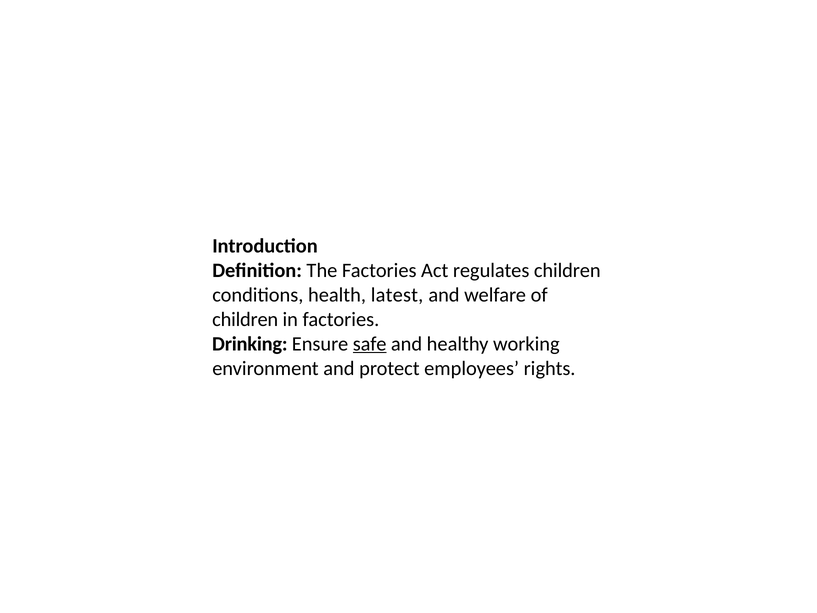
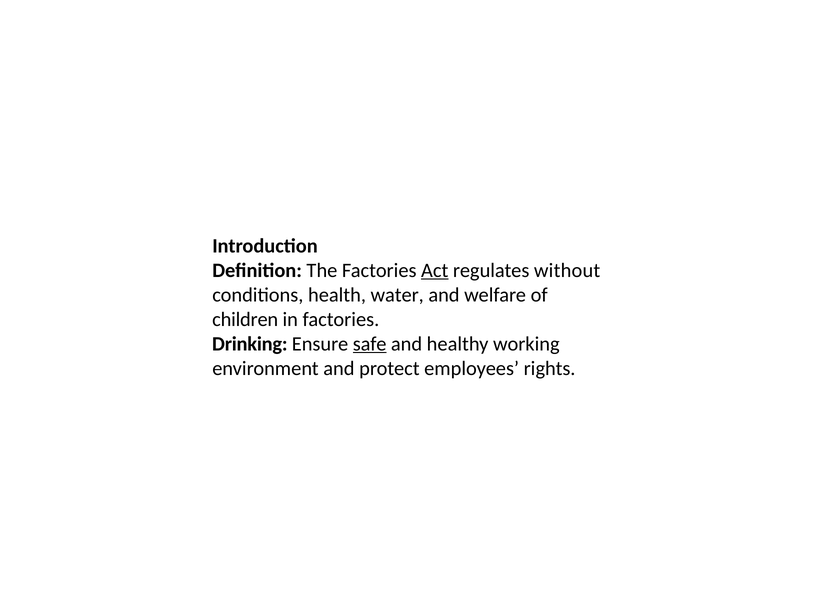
Act underline: none -> present
regulates children: children -> without
latest: latest -> water
